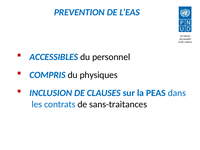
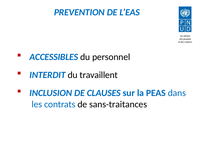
COMPRIS: COMPRIS -> INTERDIT
physiques: physiques -> travaillent
